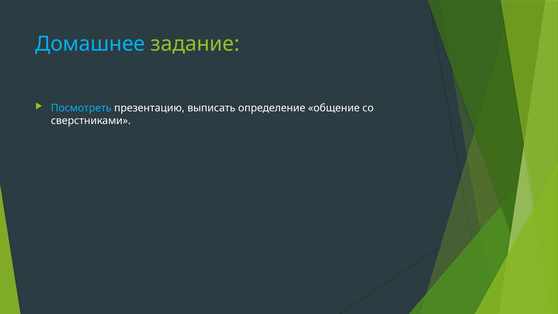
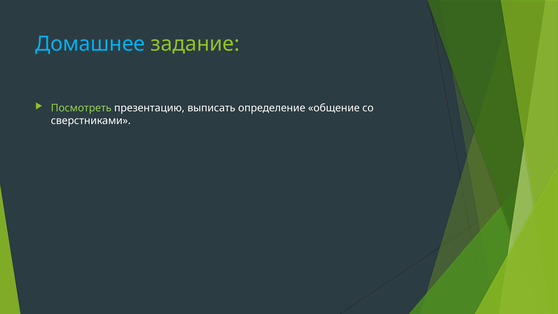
Посмотреть colour: light blue -> light green
